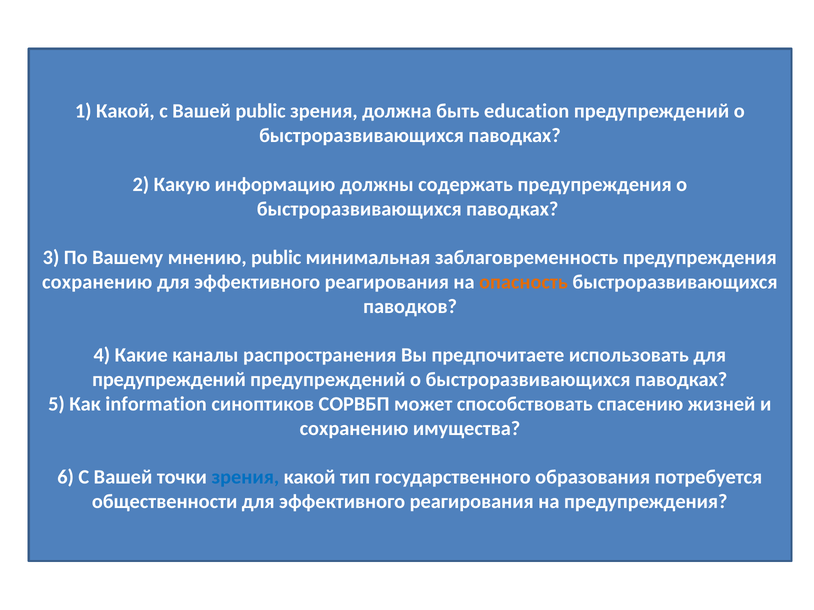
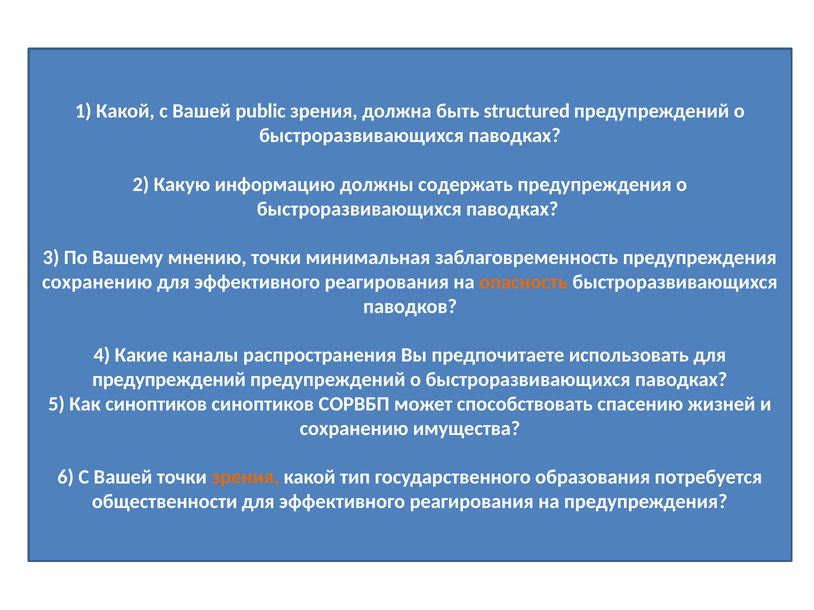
быть education: education -> structured
мнению public: public -> точки
Как information: information -> синоптиков
зрения at (245, 478) colour: blue -> orange
